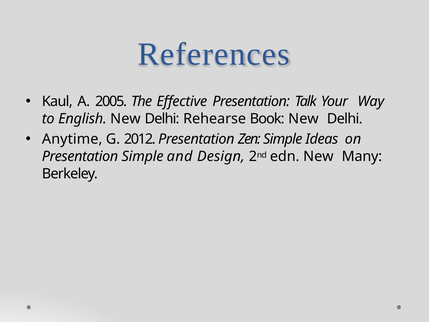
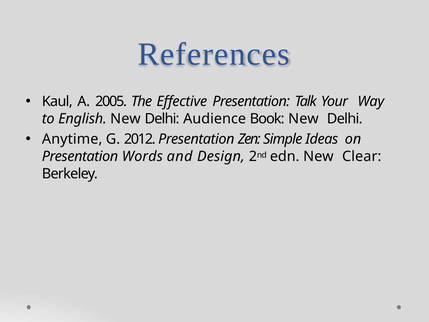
Rehearse: Rehearse -> Audience
Presentation Simple: Simple -> Words
Many: Many -> Clear
